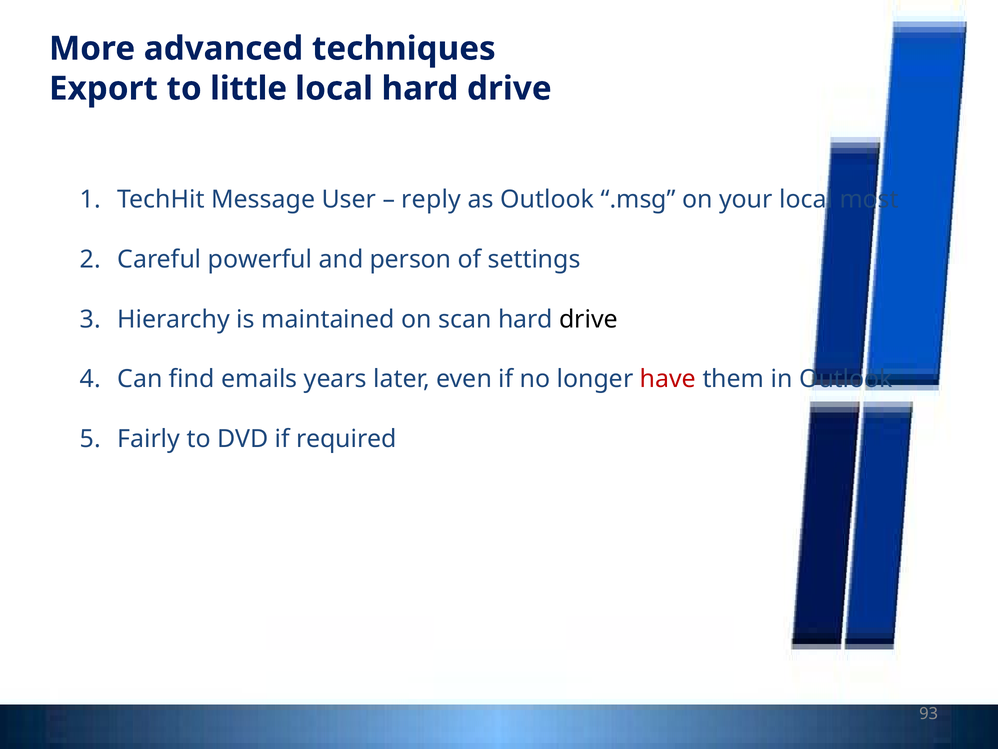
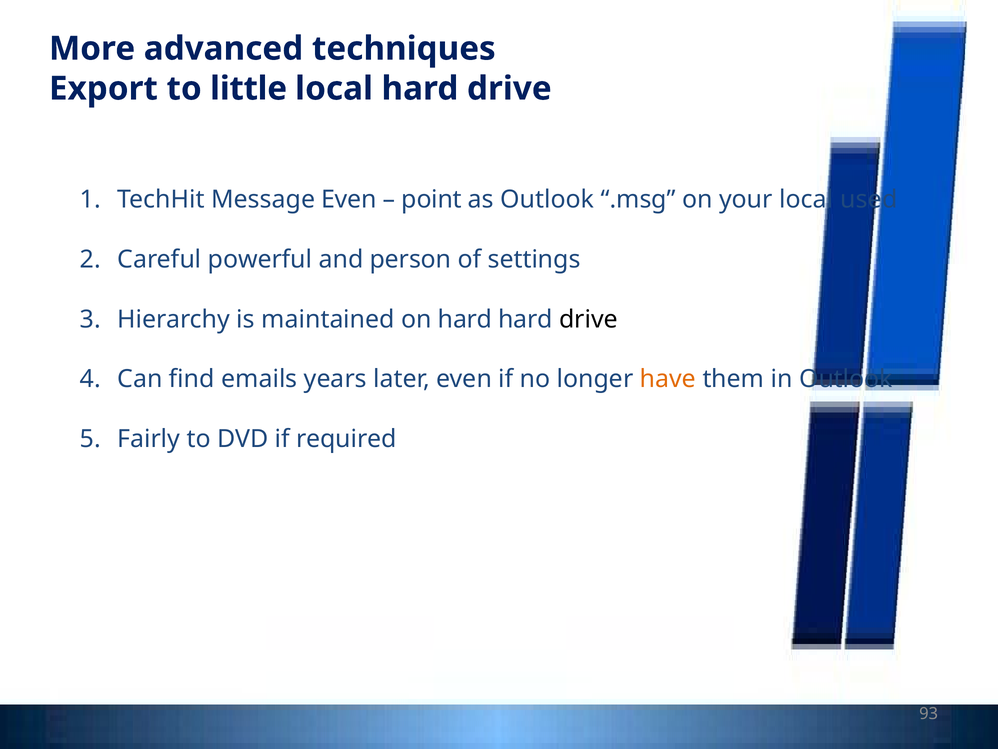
Message User: User -> Even
reply: reply -> point
most: most -> used
on scan: scan -> hard
have colour: red -> orange
